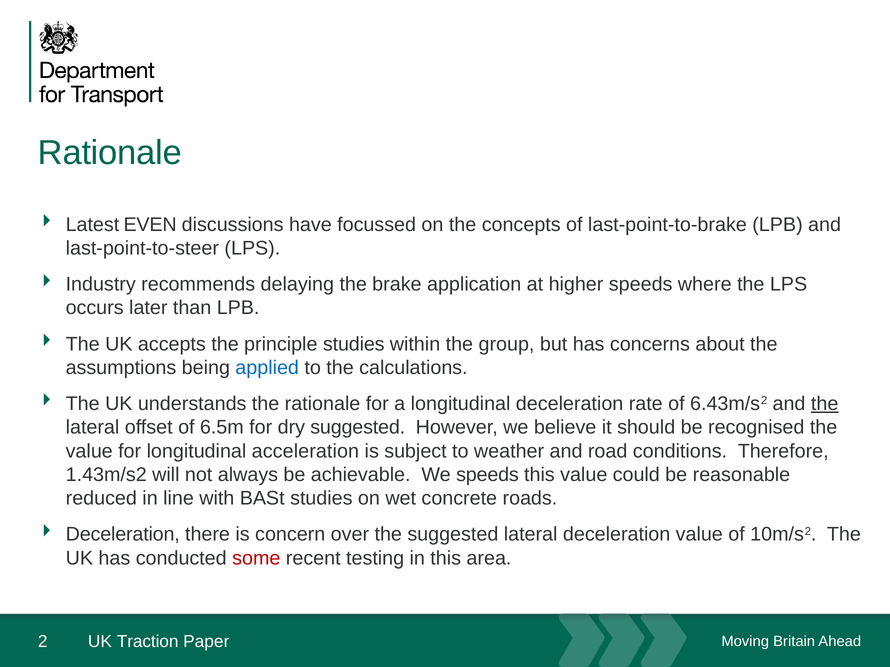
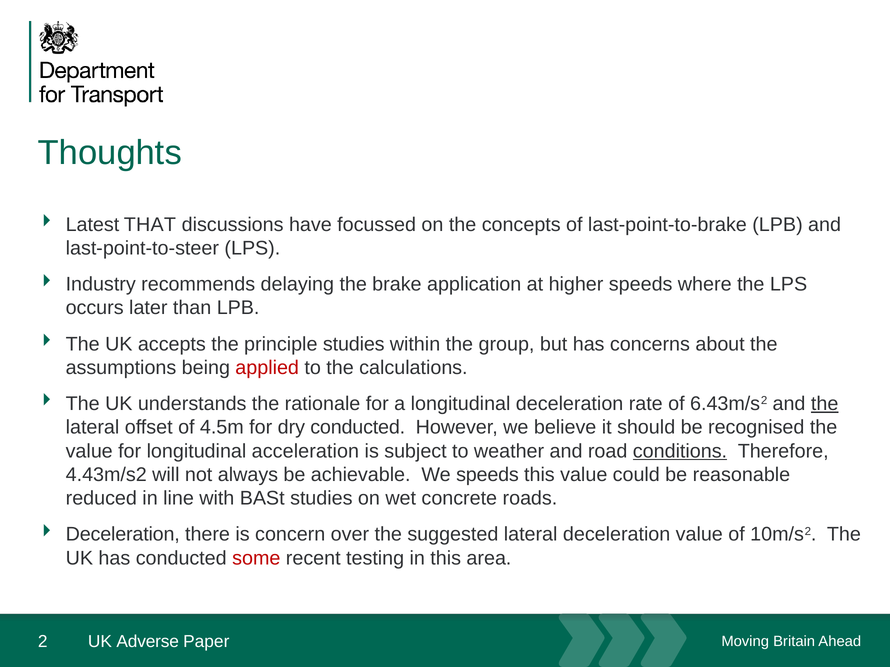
Rationale at (110, 153): Rationale -> Thoughts
EVEN: EVEN -> THAT
applied colour: blue -> red
6.5m: 6.5m -> 4.5m
dry suggested: suggested -> conducted
conditions underline: none -> present
1.43m/s2: 1.43m/s2 -> 4.43m/s2
Traction: Traction -> Adverse
